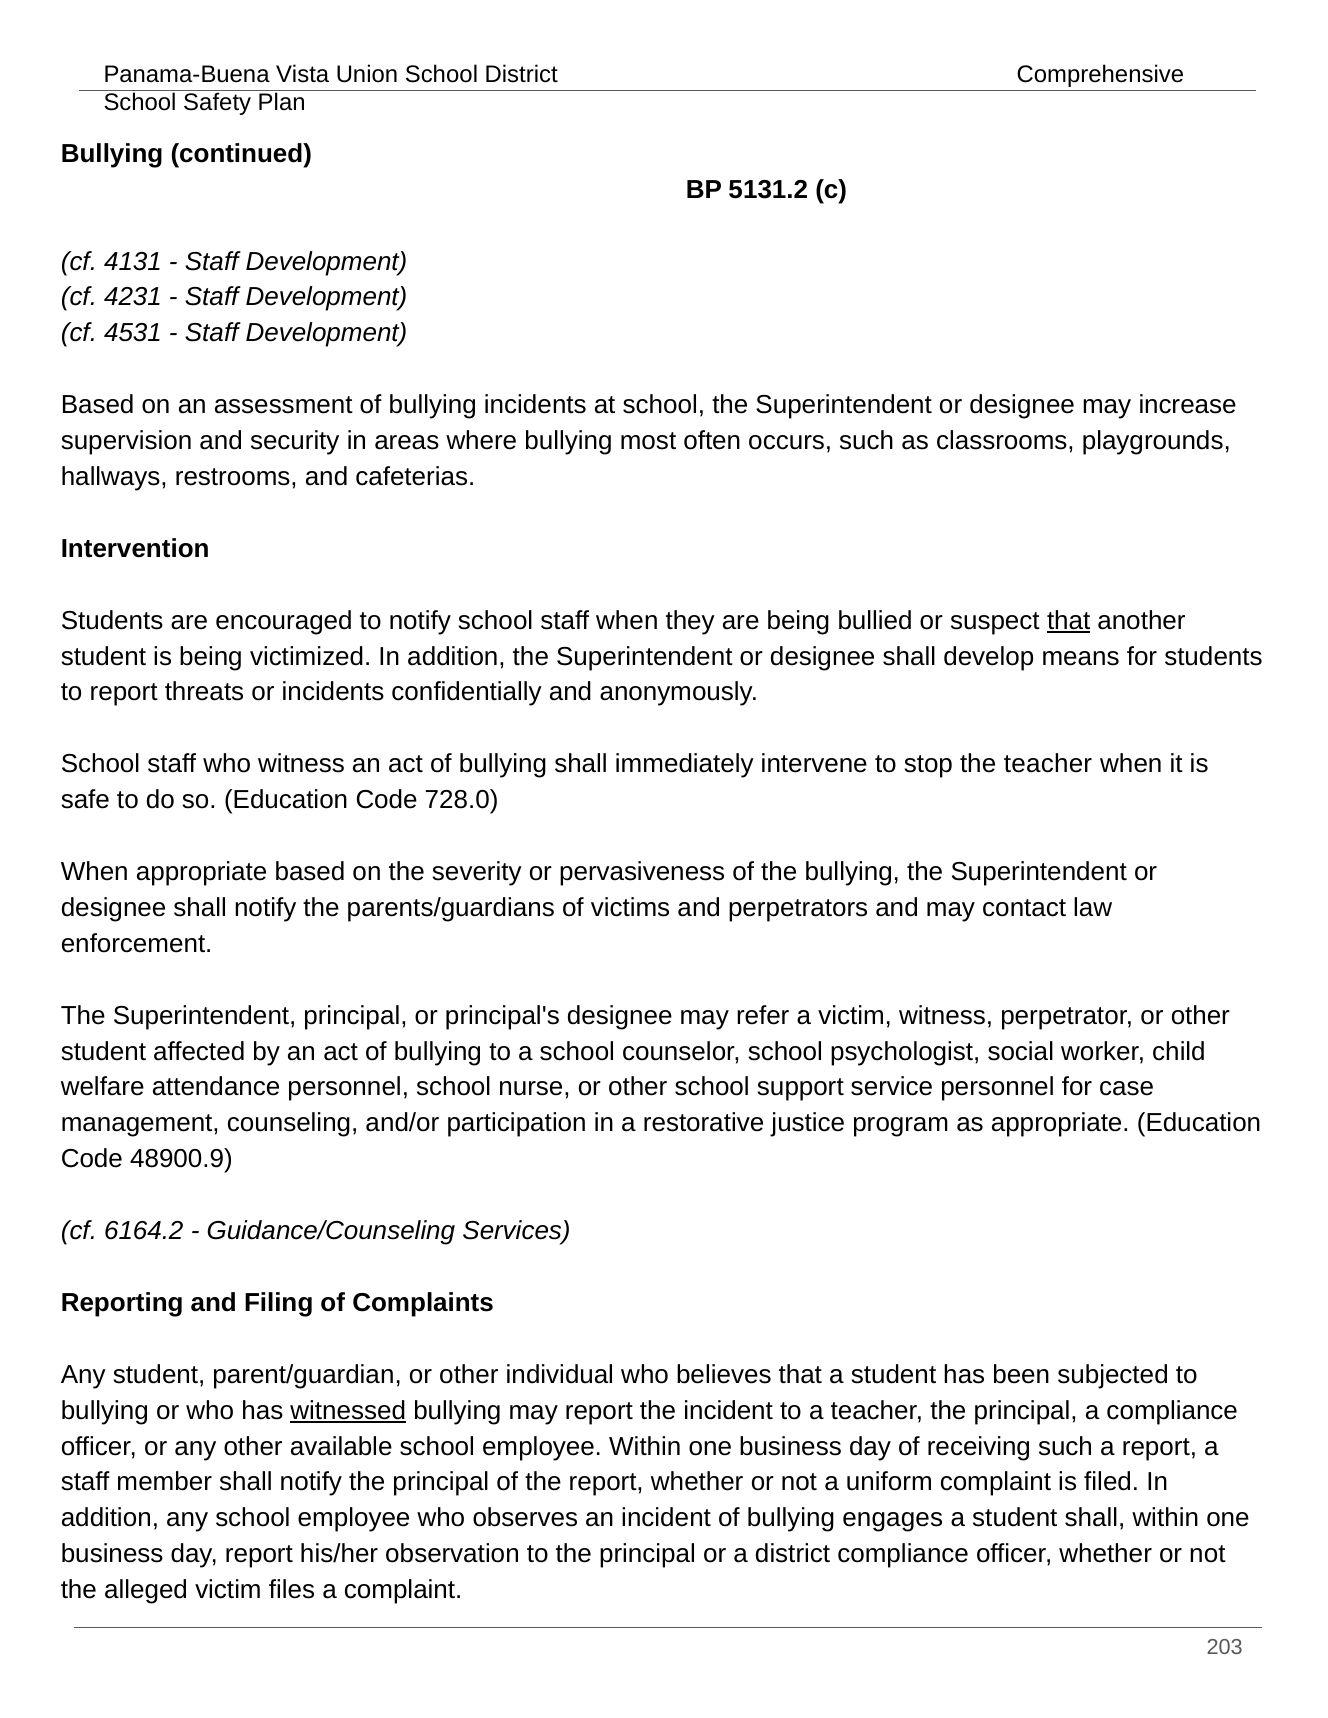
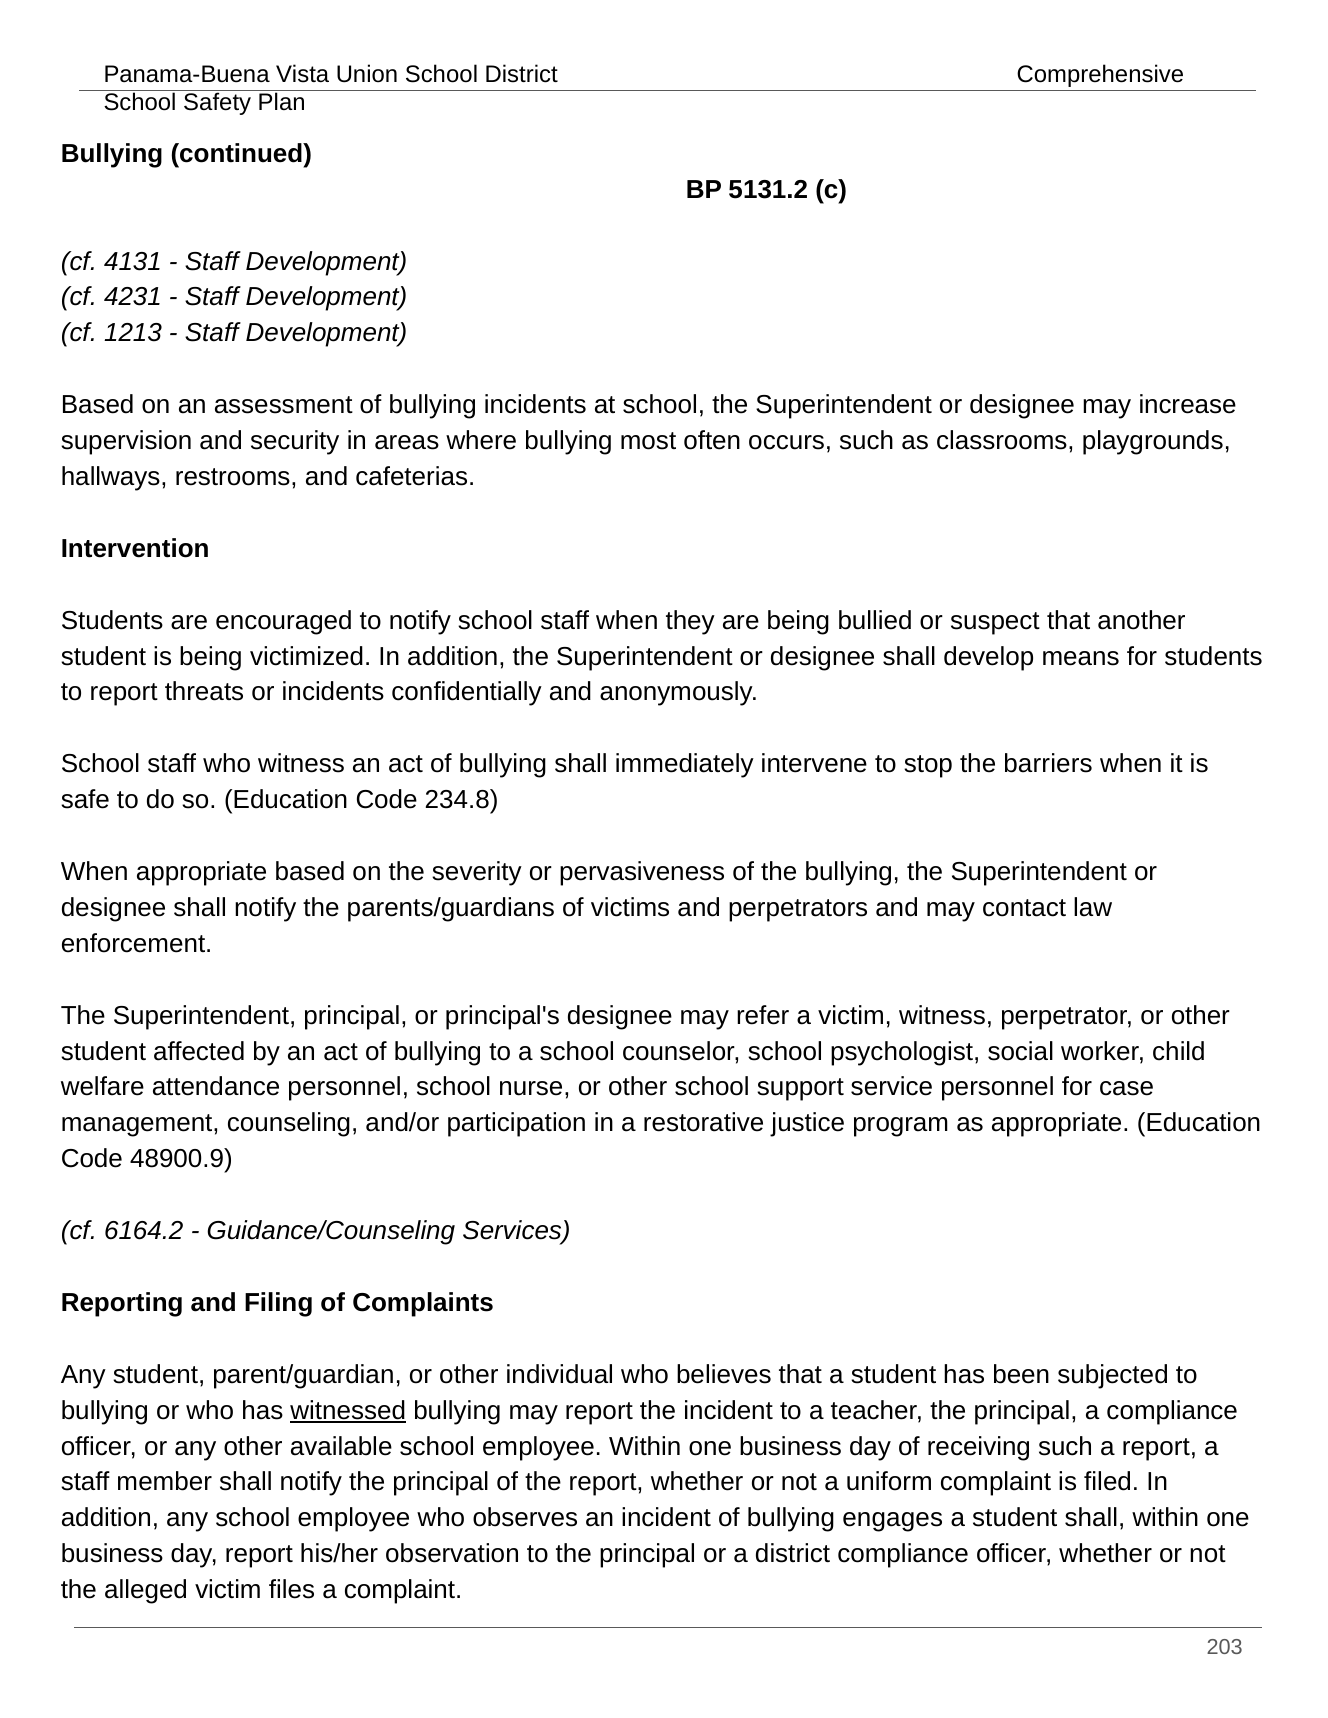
4531: 4531 -> 1213
that at (1069, 621) underline: present -> none
the teacher: teacher -> barriers
728.0: 728.0 -> 234.8
